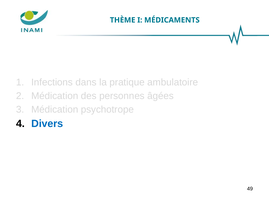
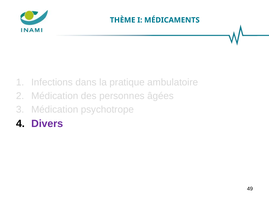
Divers colour: blue -> purple
